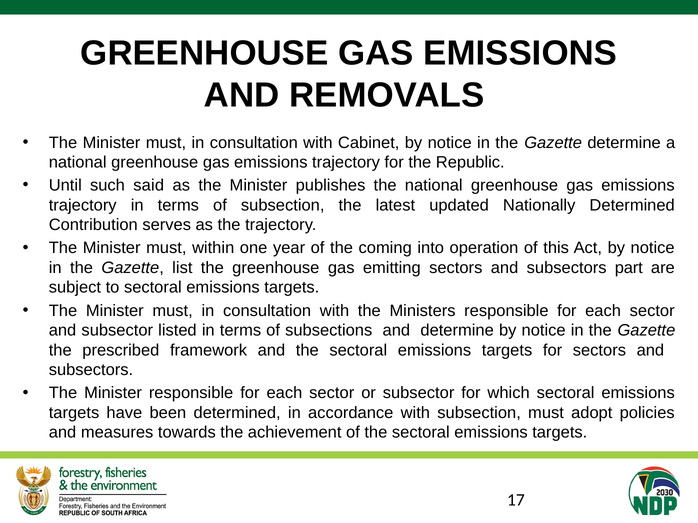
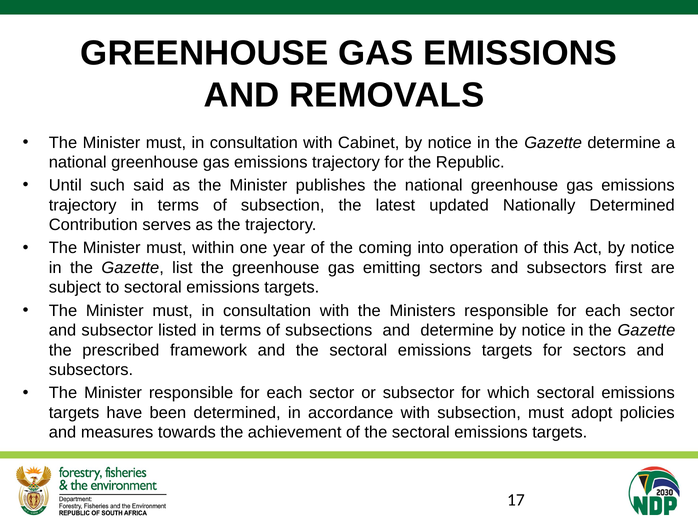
part: part -> first
